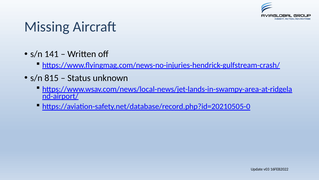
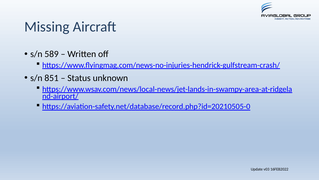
141: 141 -> 589
815: 815 -> 851
